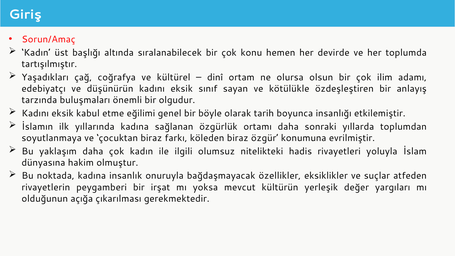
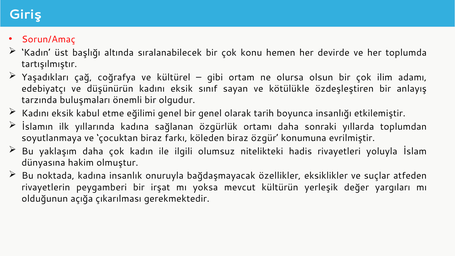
dinî: dinî -> gibi
bir böyle: böyle -> genel
